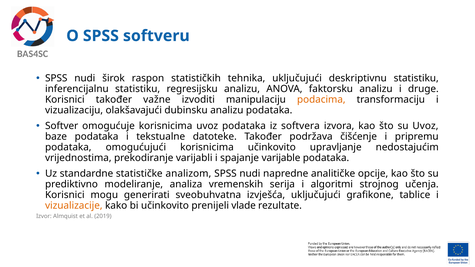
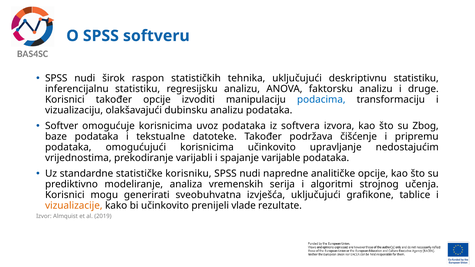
također važne: važne -> opcije
podacima colour: orange -> blue
su Uvoz: Uvoz -> Zbog
analizom: analizom -> korisniku
